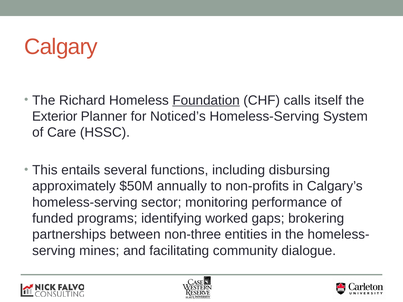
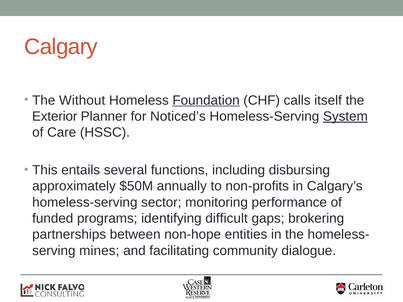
Richard: Richard -> Without
System underline: none -> present
worked: worked -> difficult
non-three: non-three -> non-hope
